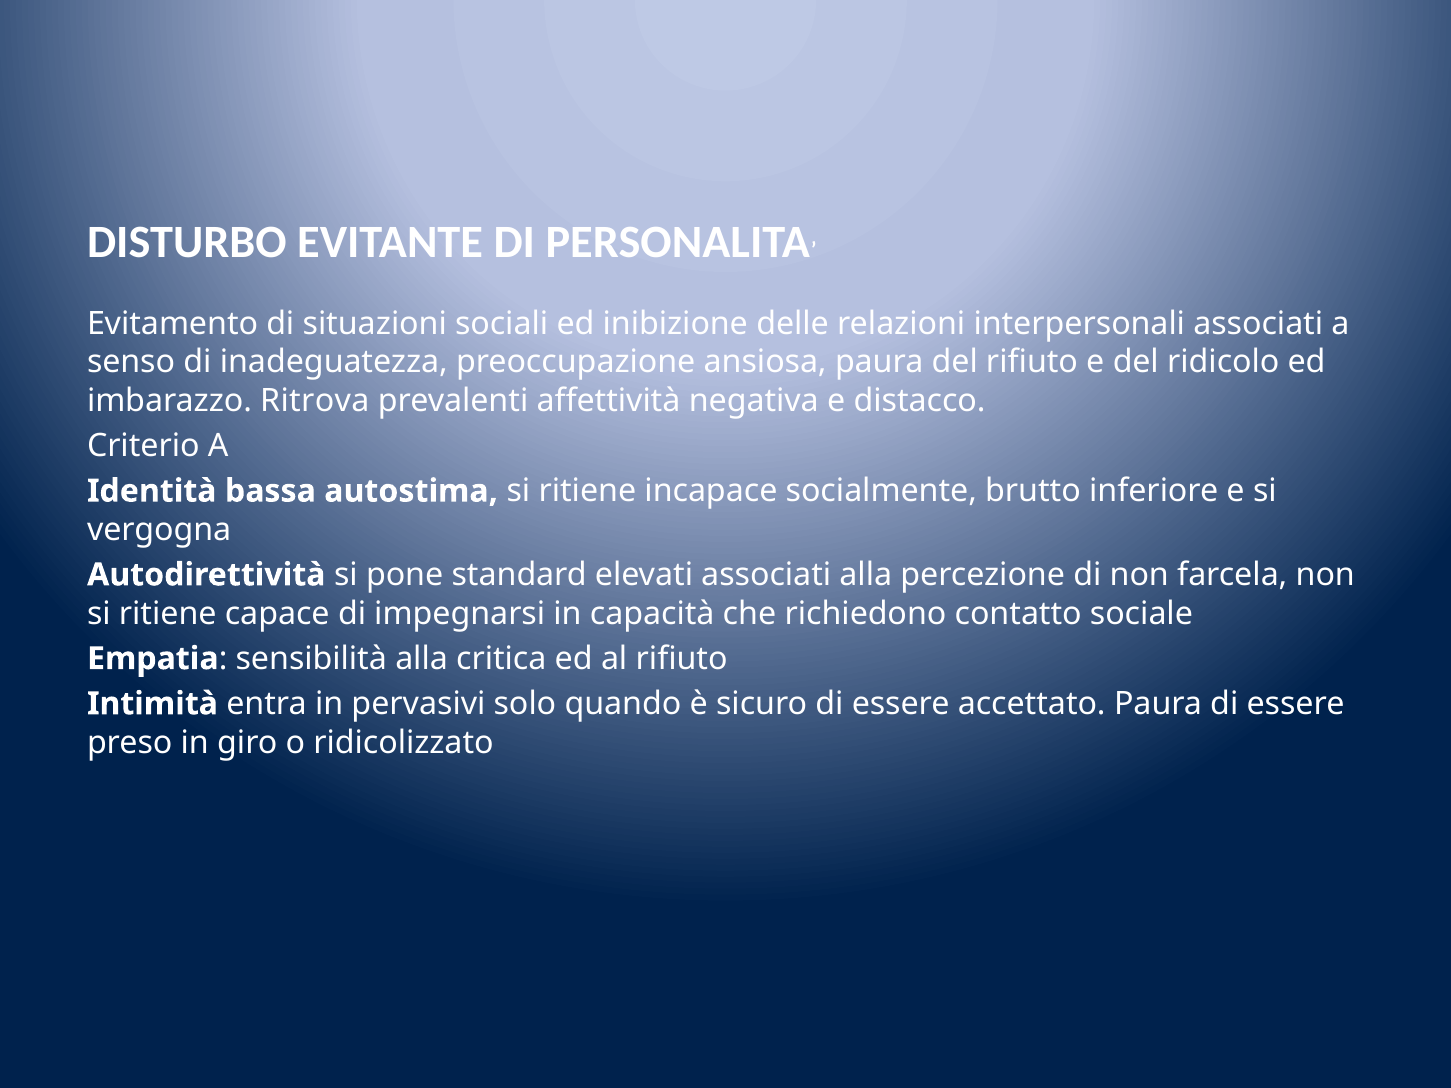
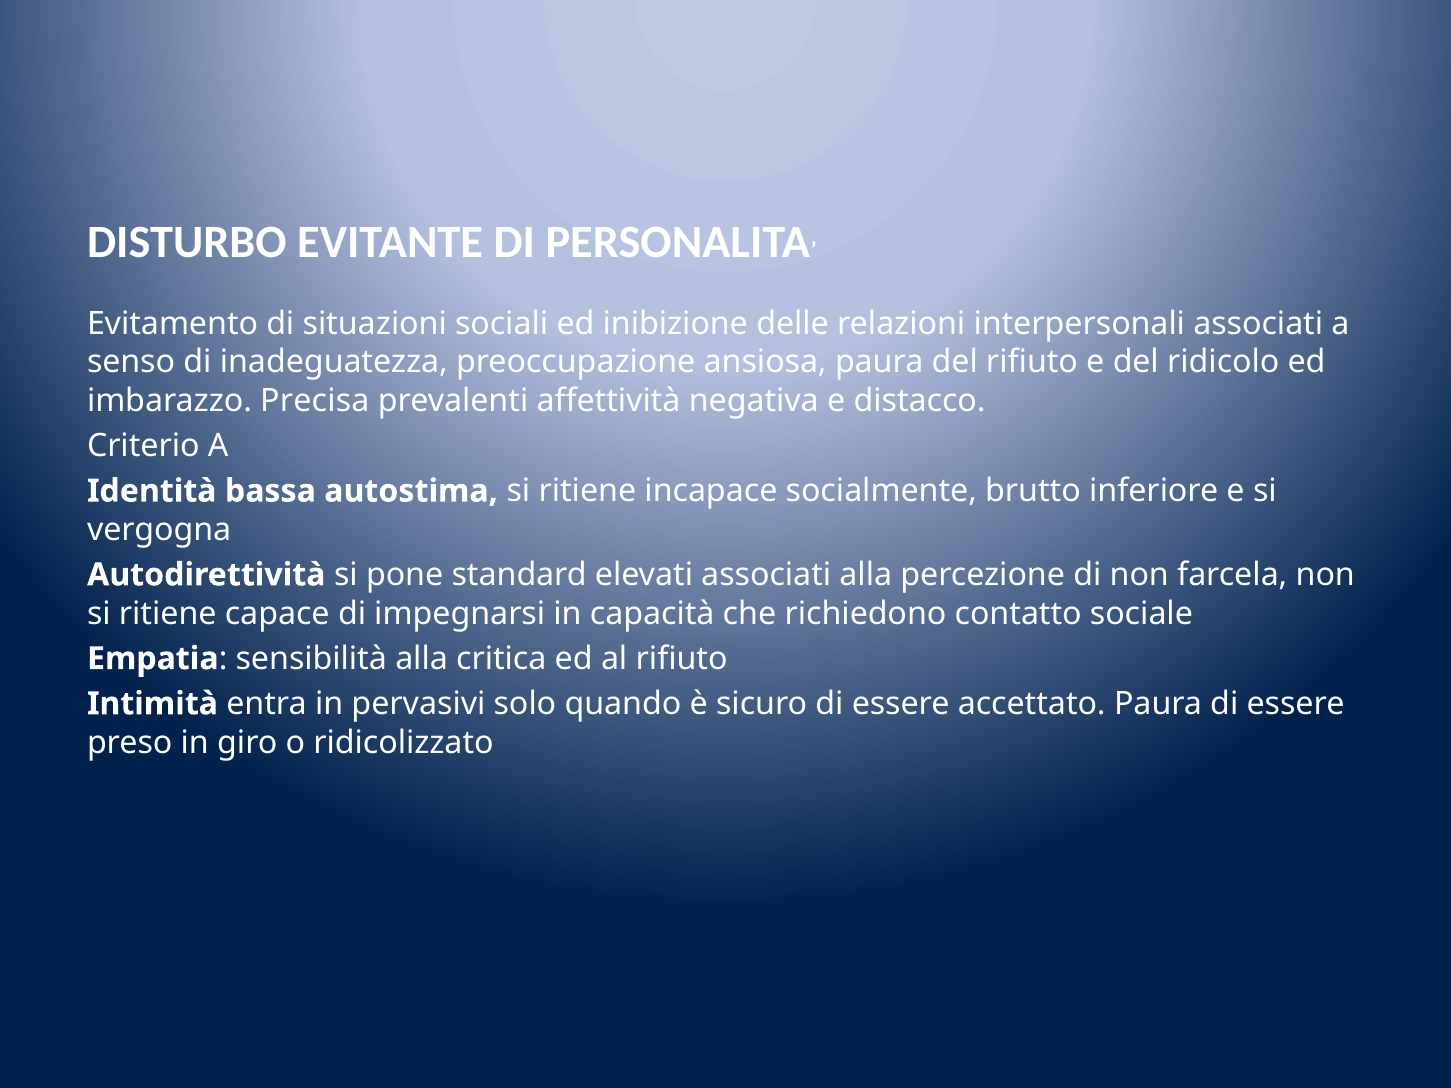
Ritrova: Ritrova -> Precisa
